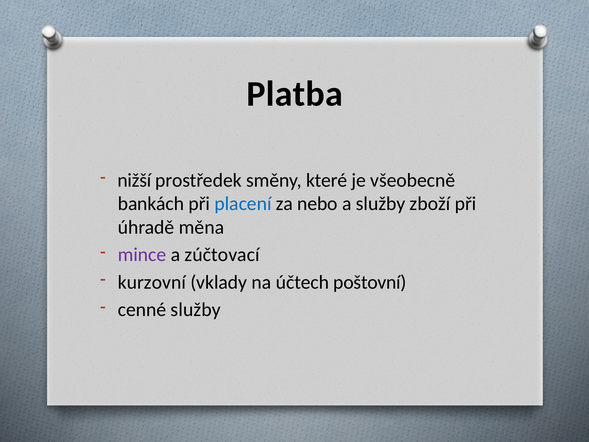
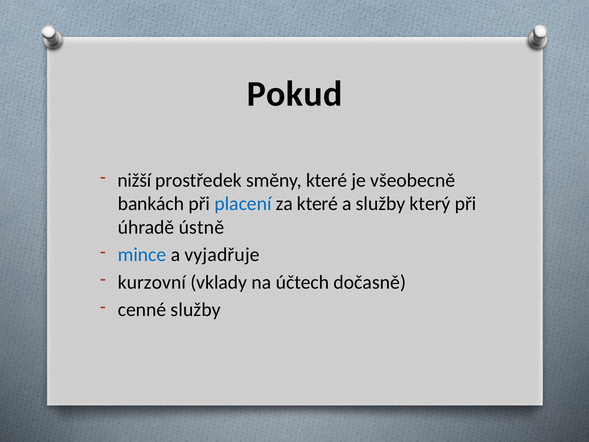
Platba: Platba -> Pokud
za nebo: nebo -> které
zboží: zboží -> který
měna: měna -> ústně
mince colour: purple -> blue
zúčtovací: zúčtovací -> vyjadřuje
poštovní: poštovní -> dočasně
